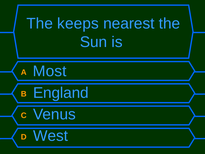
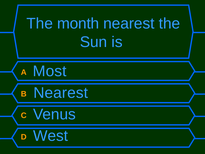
keeps: keeps -> month
B England: England -> Nearest
